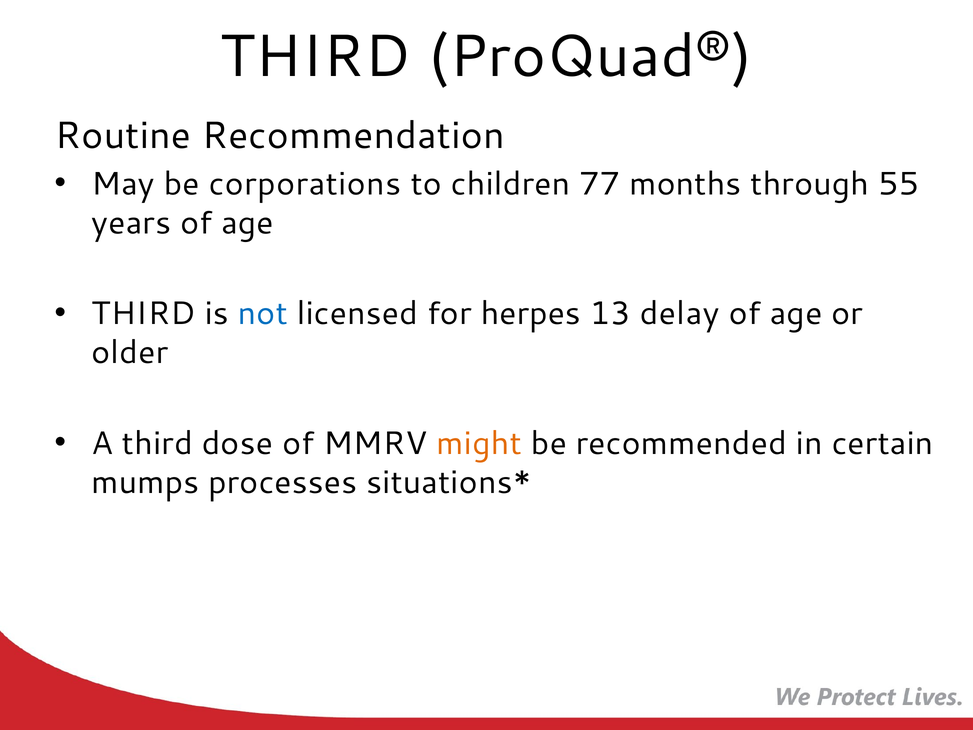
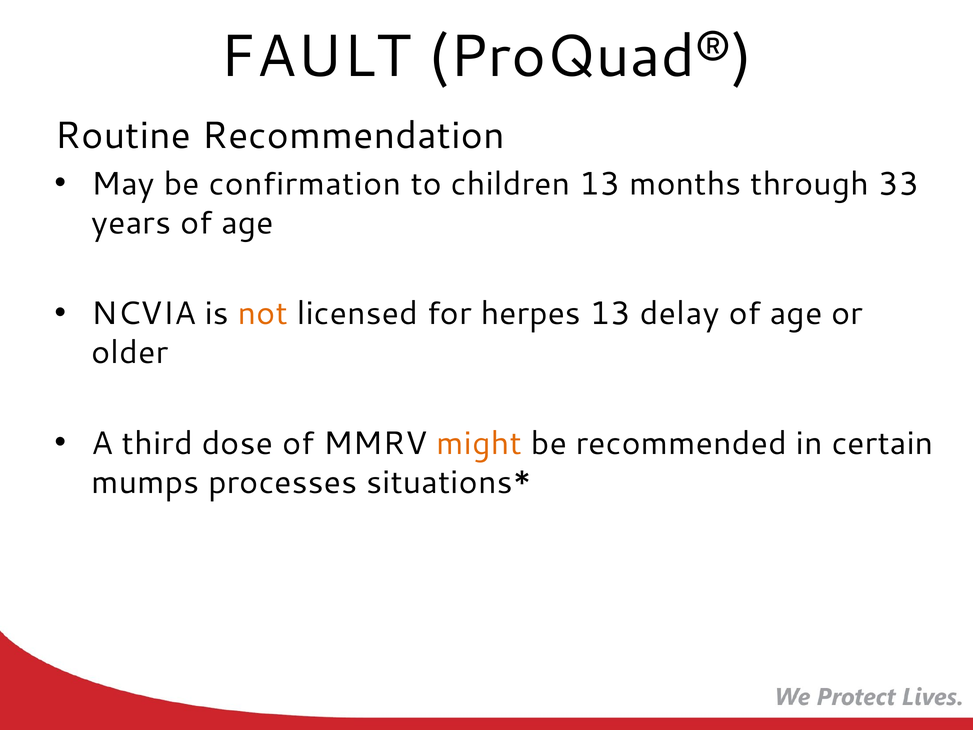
THIRD at (315, 57): THIRD -> FAULT
corporations: corporations -> confirmation
children 77: 77 -> 13
55: 55 -> 33
THIRD at (144, 314): THIRD -> NCVIA
not colour: blue -> orange
